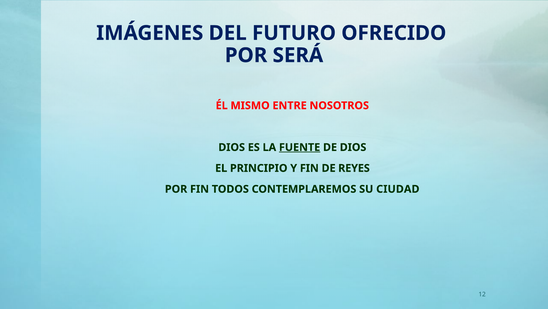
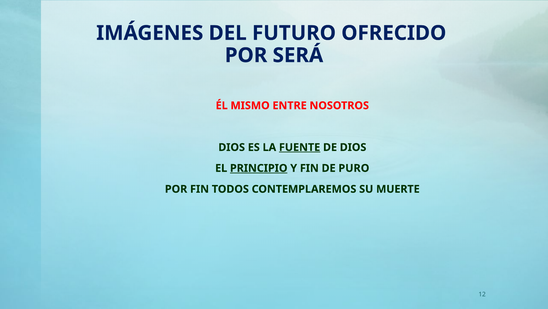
PRINCIPIO underline: none -> present
REYES: REYES -> PURO
CIUDAD: CIUDAD -> MUERTE
